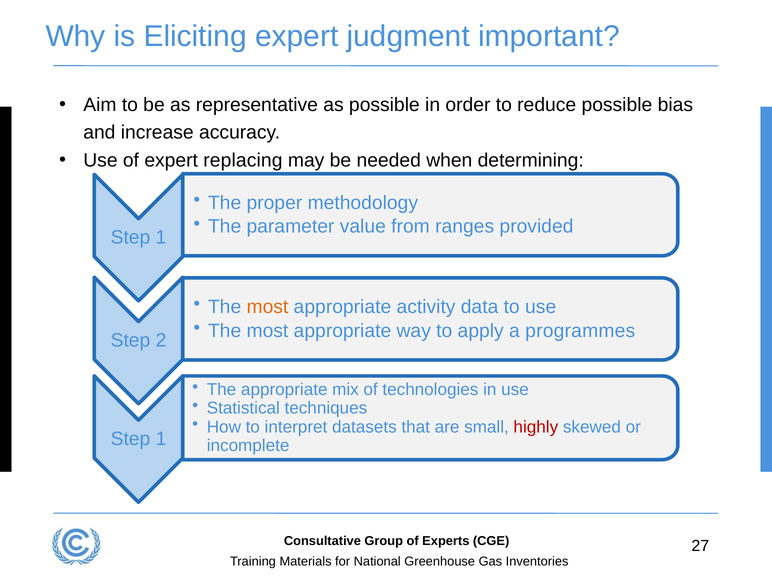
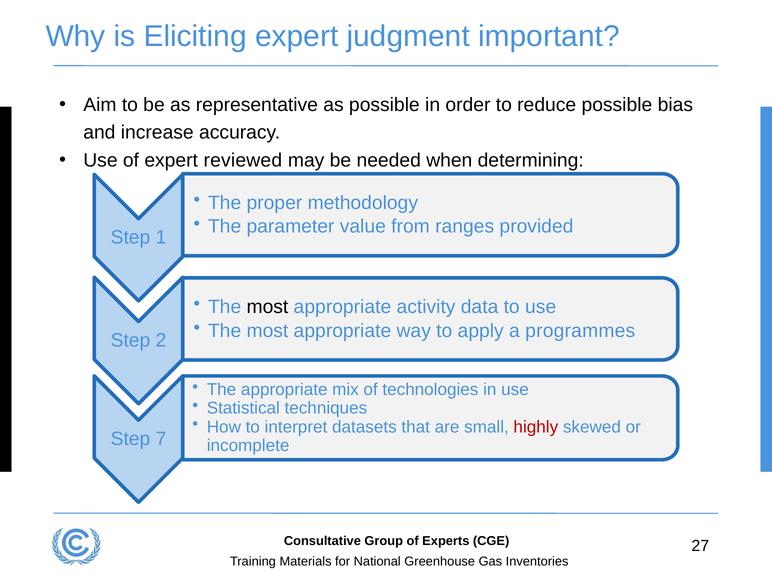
replacing: replacing -> reviewed
most at (267, 307) colour: orange -> black
1 at (161, 439): 1 -> 7
